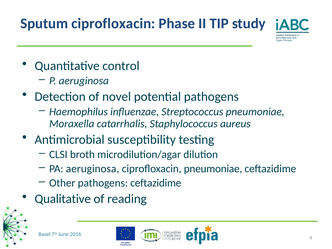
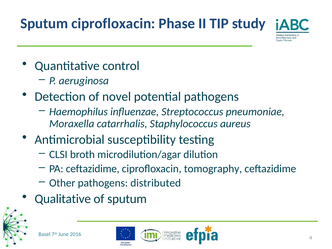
PA aeruginosa: aeruginosa -> ceftazidime
ciprofloxacin pneumoniae: pneumoniae -> tomography
pathogens ceftazidime: ceftazidime -> distributed
of reading: reading -> sputum
